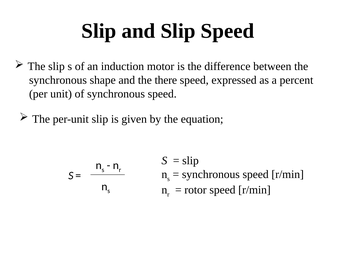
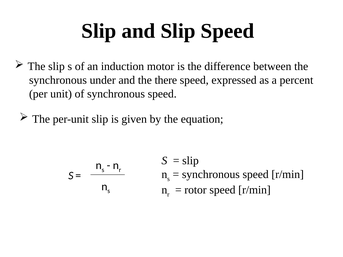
shape: shape -> under
